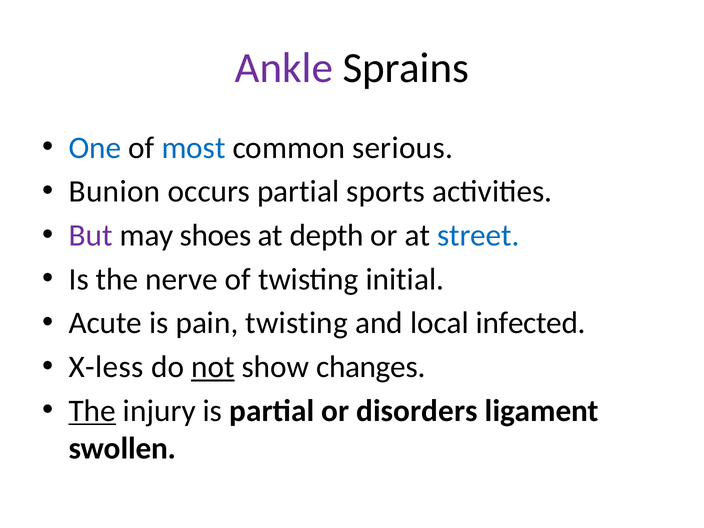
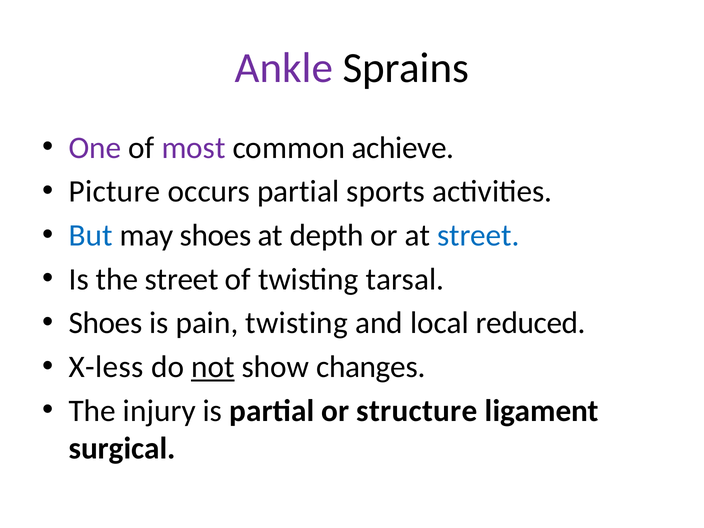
One colour: blue -> purple
most colour: blue -> purple
serious: serious -> achieve
Bunion: Bunion -> Picture
But colour: purple -> blue
the nerve: nerve -> street
initial: initial -> tarsal
Acute at (105, 323): Acute -> Shoes
infected: infected -> reduced
The at (92, 411) underline: present -> none
disorders: disorders -> structure
swollen: swollen -> surgical
